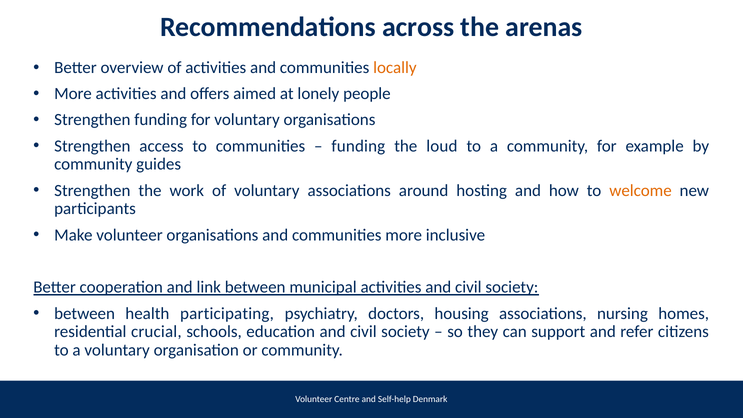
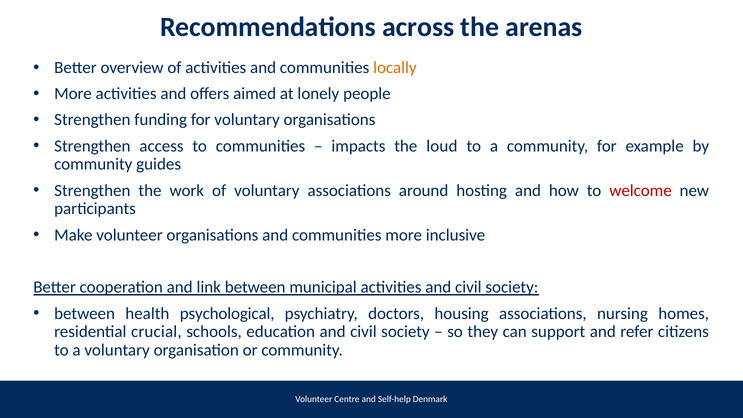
funding at (358, 146): funding -> impacts
welcome colour: orange -> red
participating: participating -> psychological
